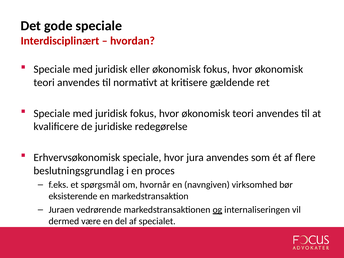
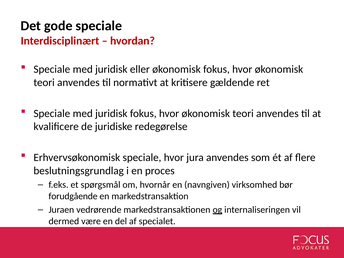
eksisterende: eksisterende -> forudgående
